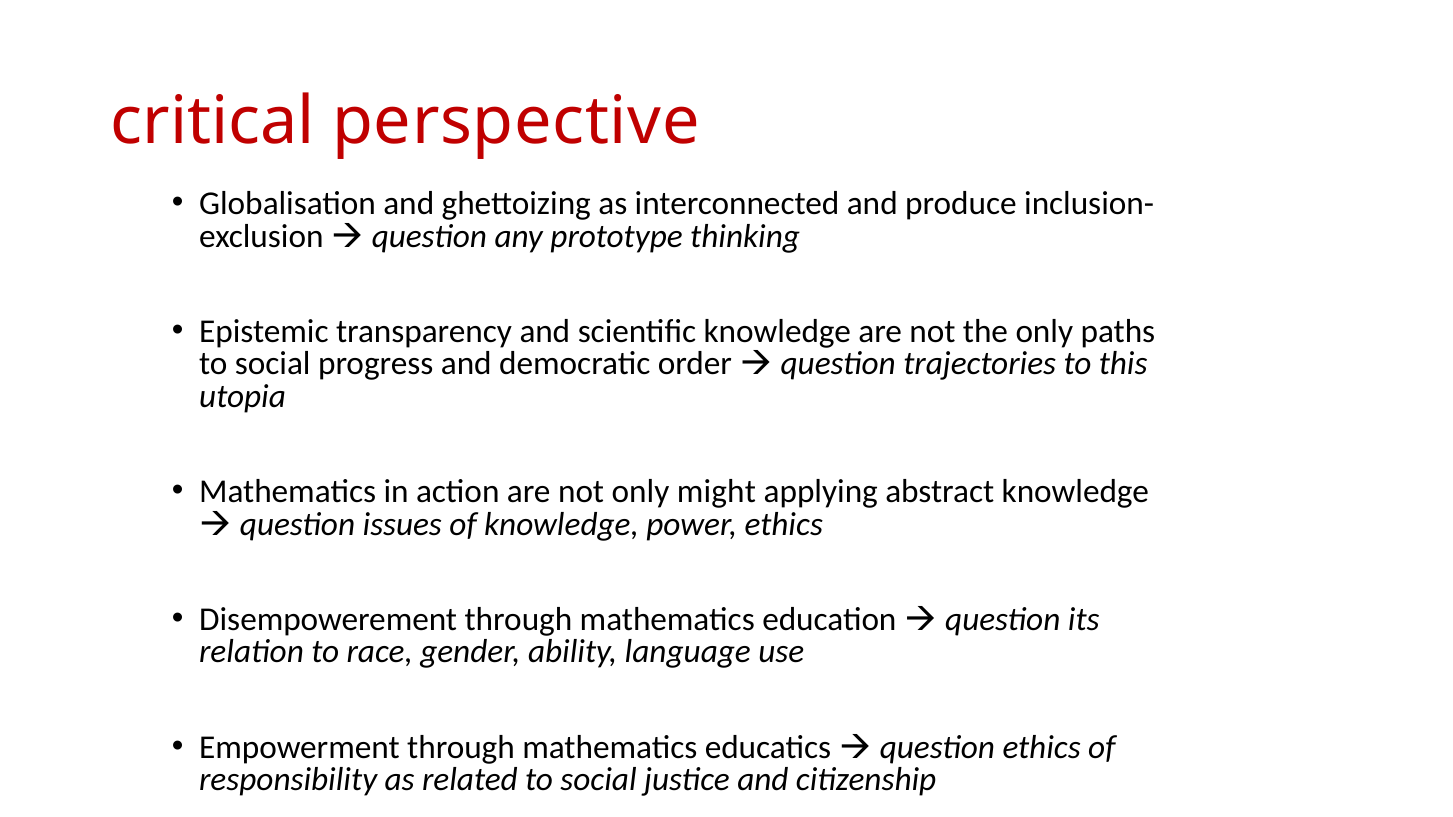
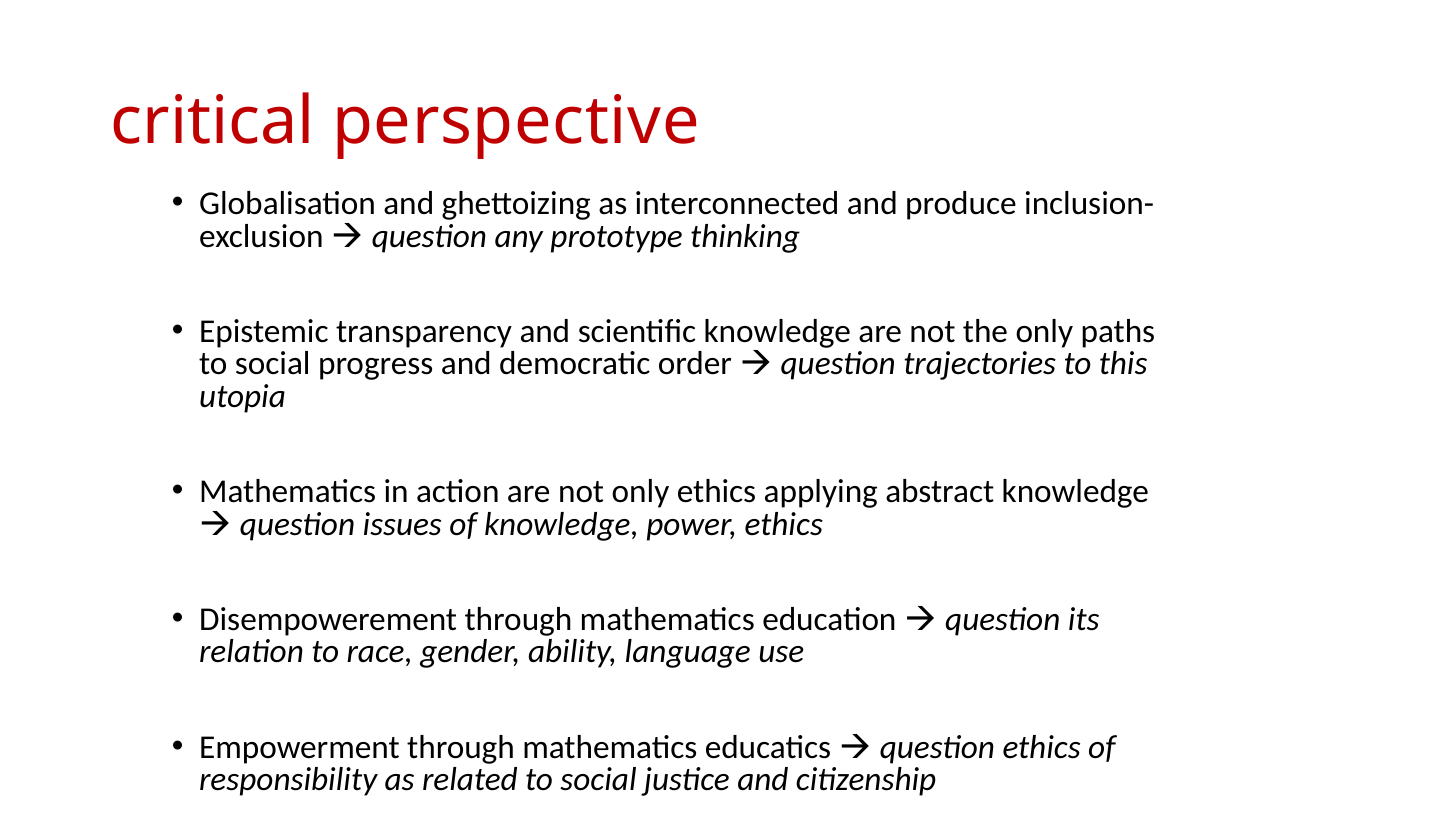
only might: might -> ethics
